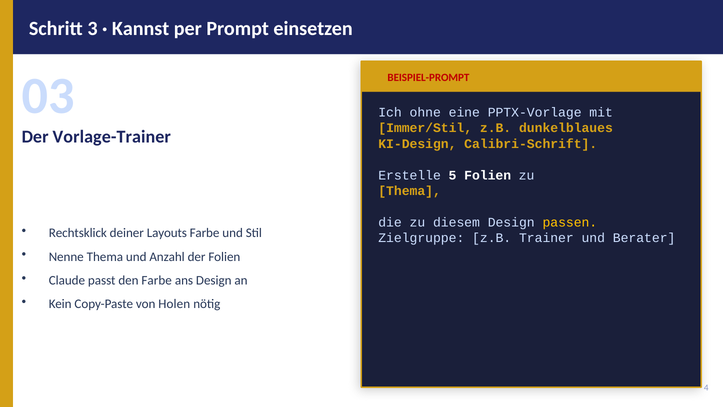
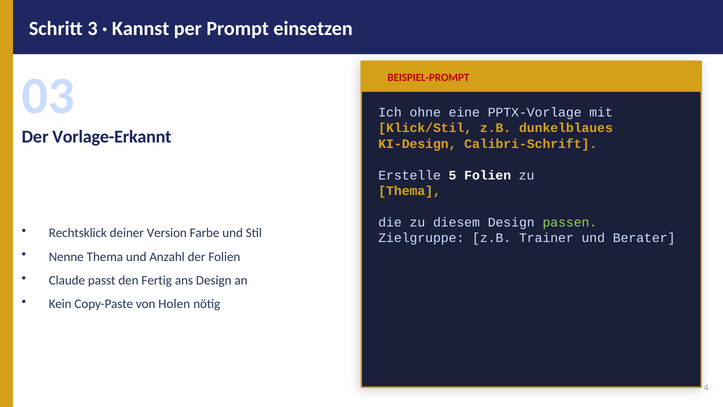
Immer/Stil: Immer/Stil -> Klick/Stil
Vorlage-Trainer: Vorlage-Trainer -> Vorlage-Erkannt
passen colour: yellow -> light green
Layouts: Layouts -> Version
den Farbe: Farbe -> Fertig
